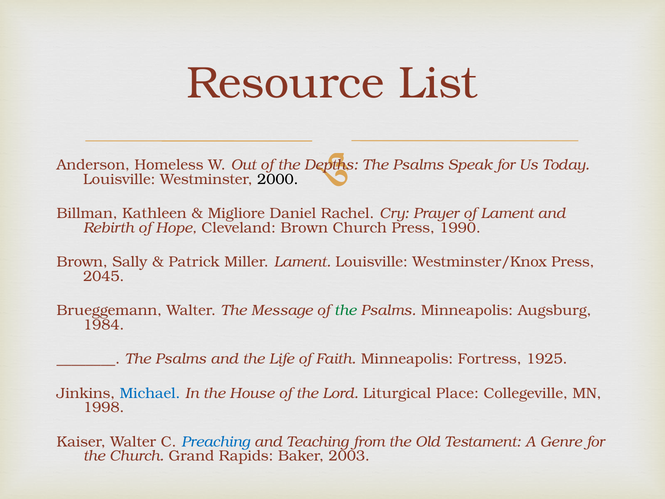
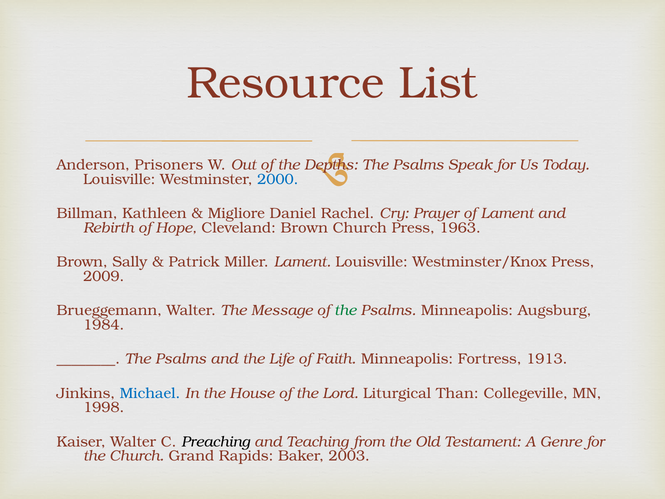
Homeless: Homeless -> Prisoners
2000 colour: black -> blue
1990: 1990 -> 1963
2045: 2045 -> 2009
1925: 1925 -> 1913
Place: Place -> Than
Preaching colour: blue -> black
